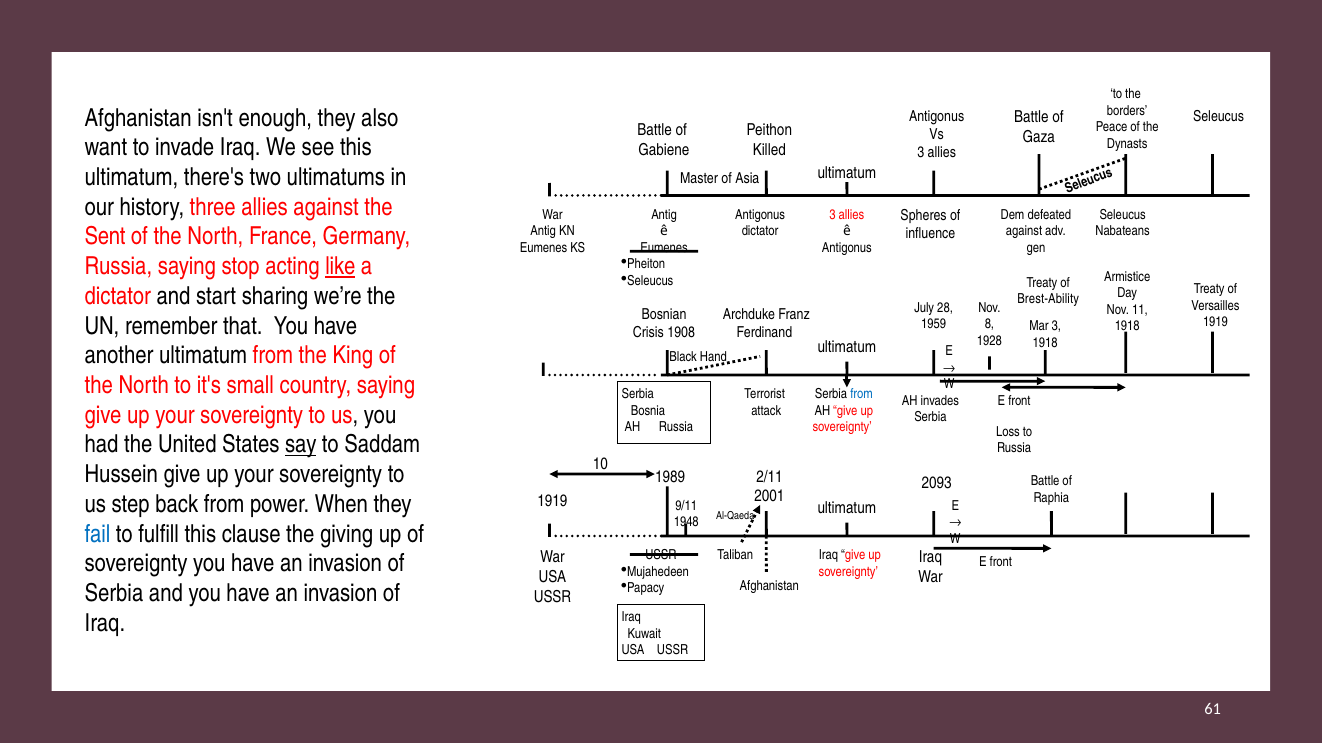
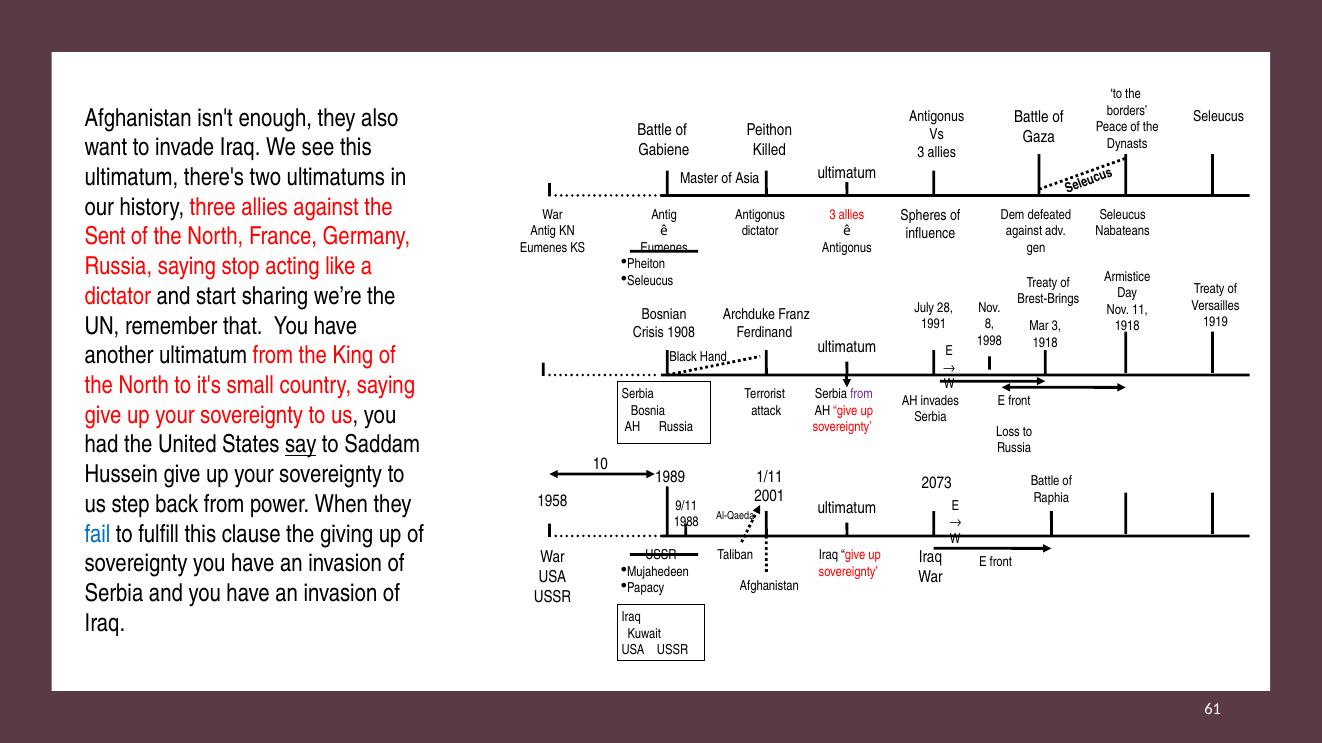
like underline: present -> none
Brest-Ability: Brest-Ability -> Brest-Brings
1959: 1959 -> 1991
1928: 1928 -> 1998
from at (862, 395) colour: blue -> purple
2/11: 2/11 -> 1/11
2093: 2093 -> 2073
1919 at (552, 502): 1919 -> 1958
1948: 1948 -> 1988
